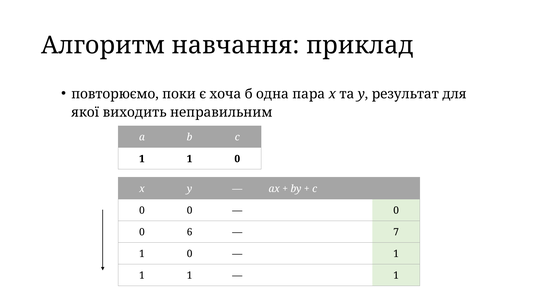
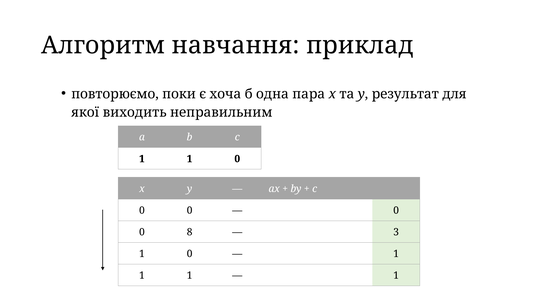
6: 6 -> 8
7: 7 -> 3
